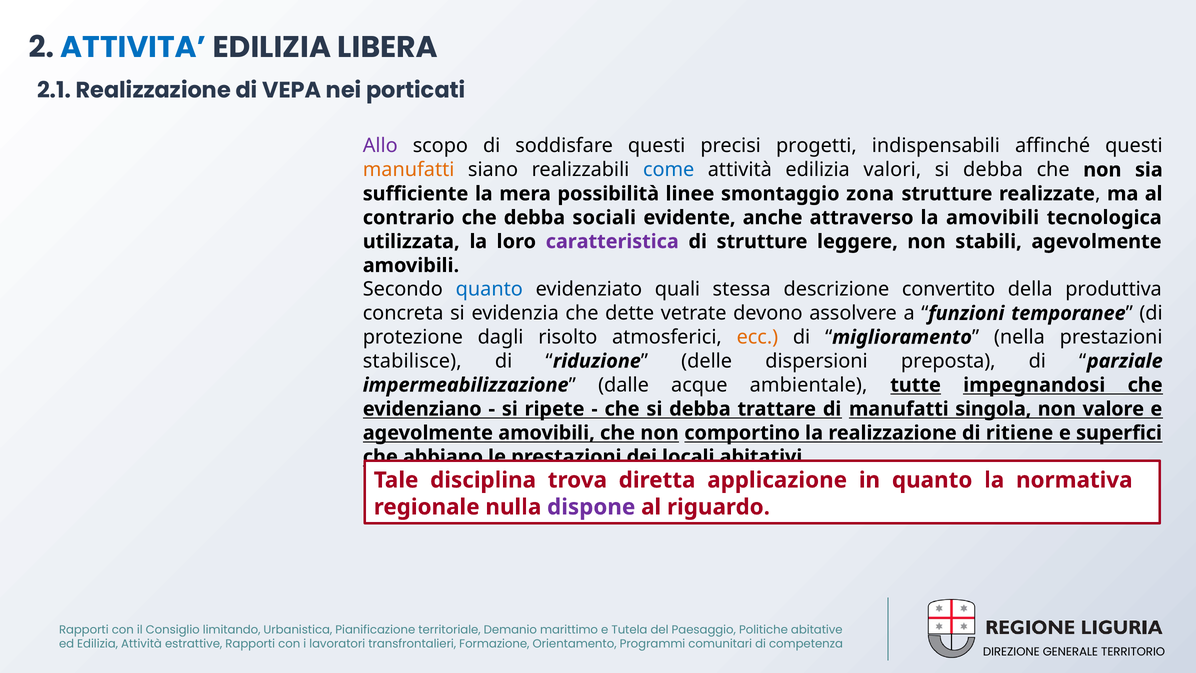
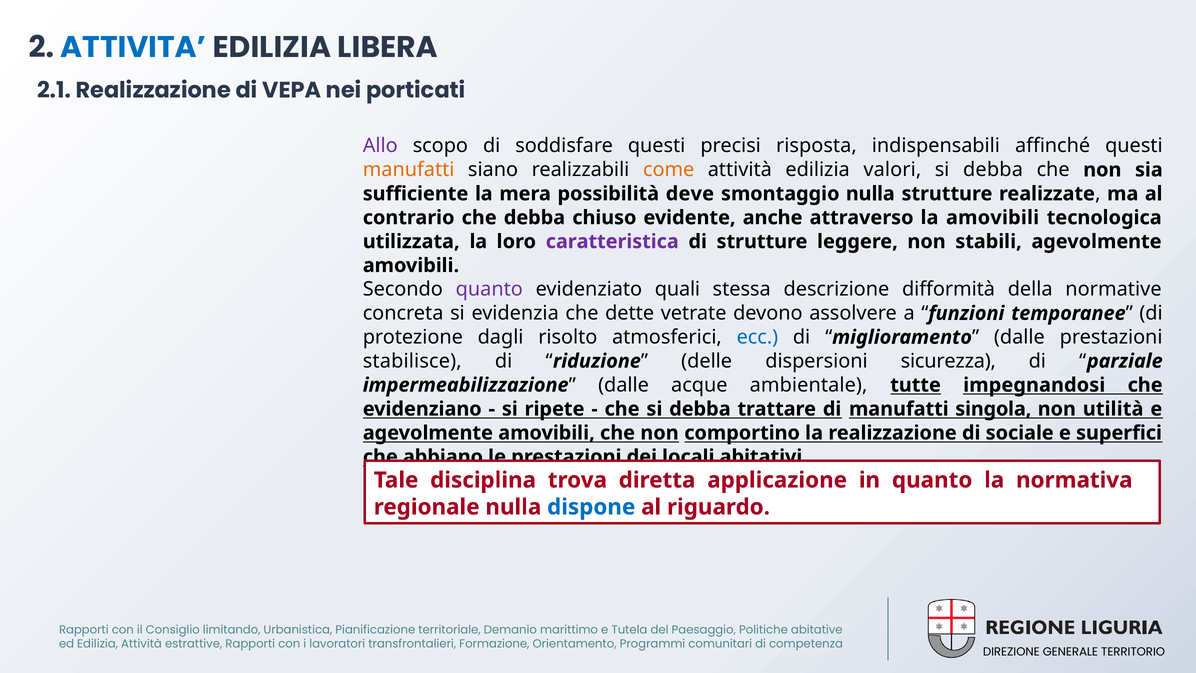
progetti: progetti -> risposta
come colour: blue -> orange
linee: linee -> deve
smontaggio zona: zona -> nulla
sociali: sociali -> chiuso
quanto at (489, 289) colour: blue -> purple
convertito: convertito -> difformità
produttiva: produttiva -> normative
ecc colour: orange -> blue
miglioramento nella: nella -> dalle
preposta: preposta -> sicurezza
valore: valore -> utilità
ritiene: ritiene -> sociale
dispone colour: purple -> blue
